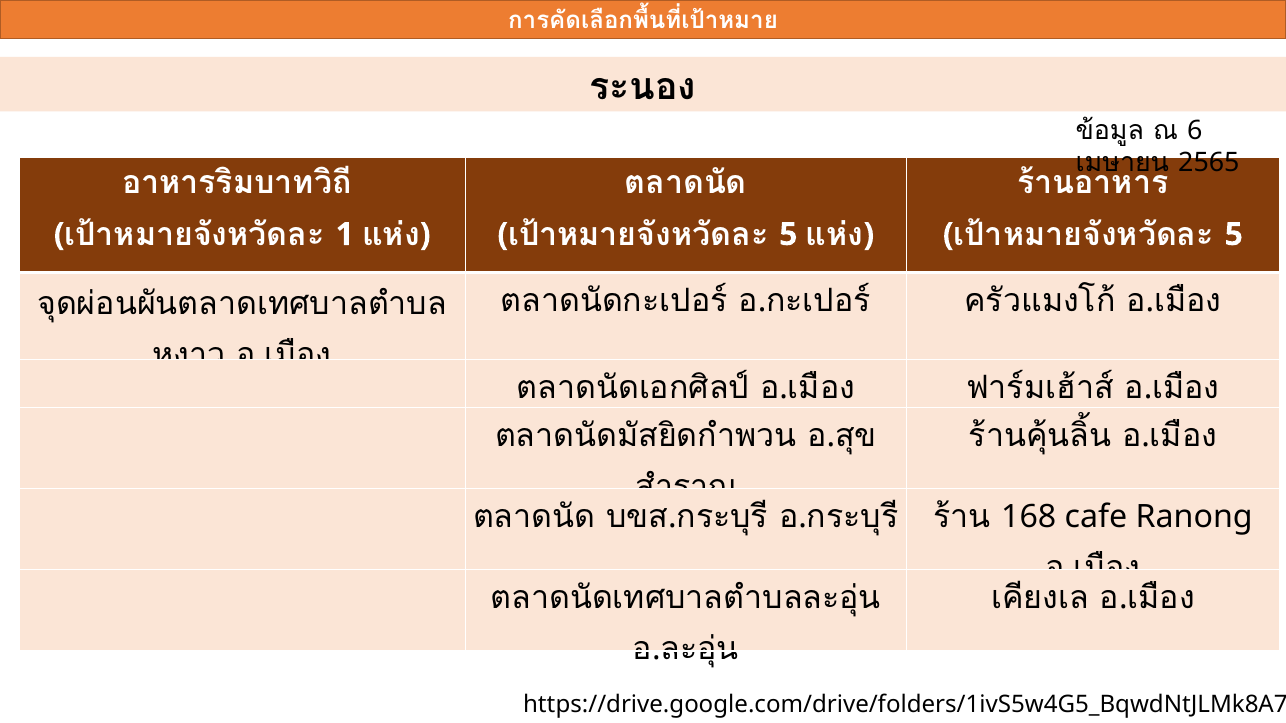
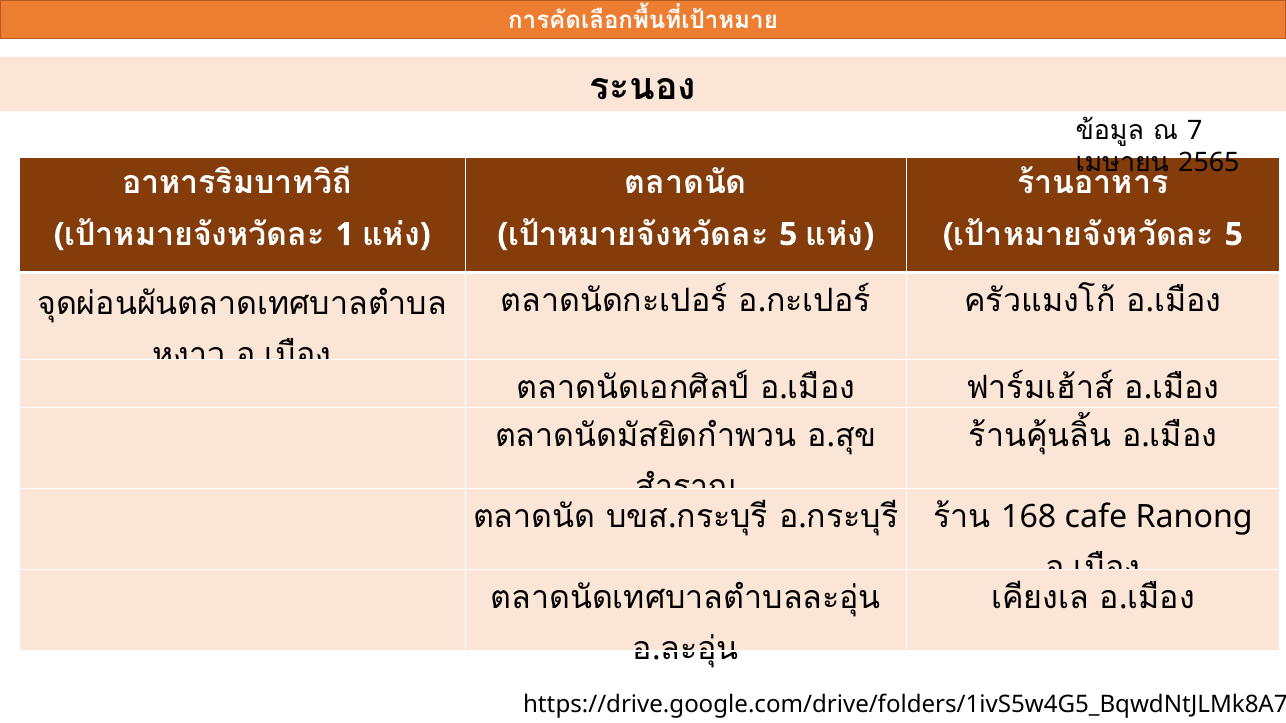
6: 6 -> 7
